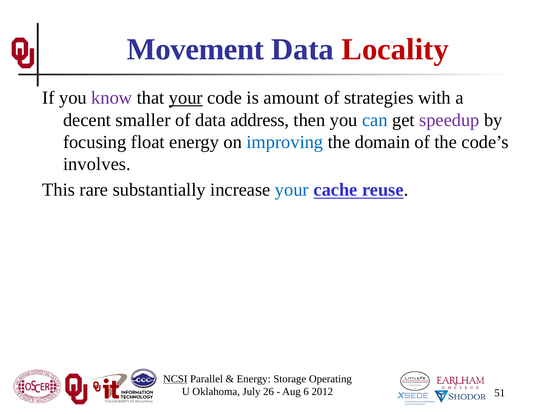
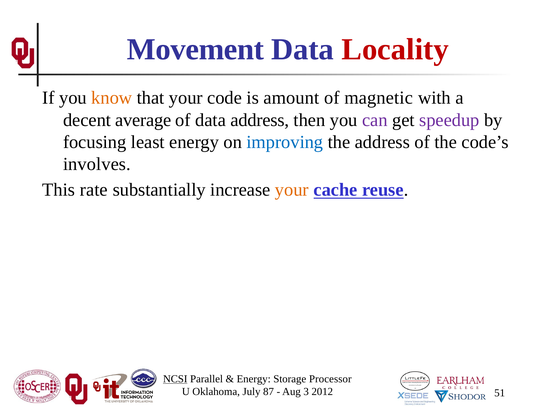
know colour: purple -> orange
your at (186, 98) underline: present -> none
strategies: strategies -> magnetic
smaller: smaller -> average
can colour: blue -> purple
float: float -> least
the domain: domain -> address
rare: rare -> rate
your at (292, 190) colour: blue -> orange
Operating: Operating -> Processor
26: 26 -> 87
6: 6 -> 3
